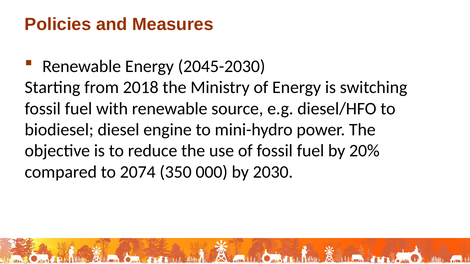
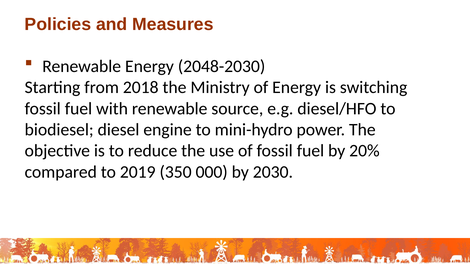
2045-2030: 2045-2030 -> 2048-2030
2074: 2074 -> 2019
